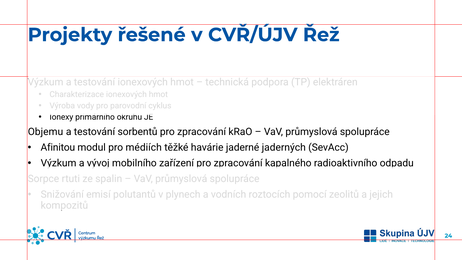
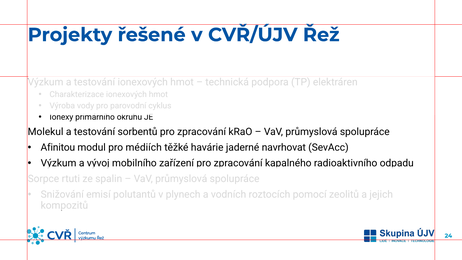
Objemu: Objemu -> Molekul
jaderných: jaderných -> navrhovat
